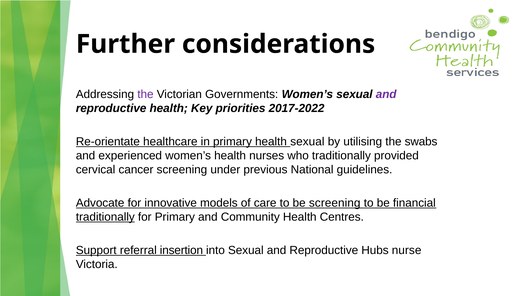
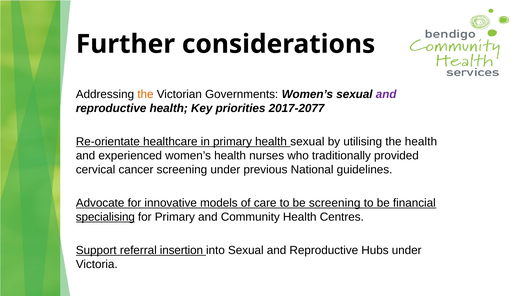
the at (145, 94) colour: purple -> orange
2017-2022: 2017-2022 -> 2017-2077
the swabs: swabs -> health
traditionally at (105, 217): traditionally -> specialising
Hubs nurse: nurse -> under
